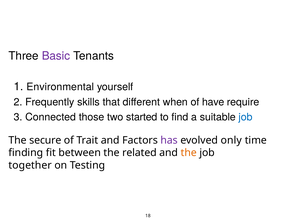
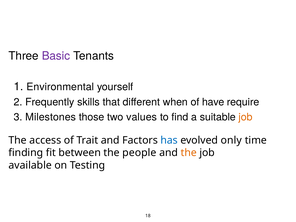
Connected: Connected -> Milestones
started: started -> values
job at (245, 117) colour: blue -> orange
secure: secure -> access
has colour: purple -> blue
related: related -> people
together: together -> available
